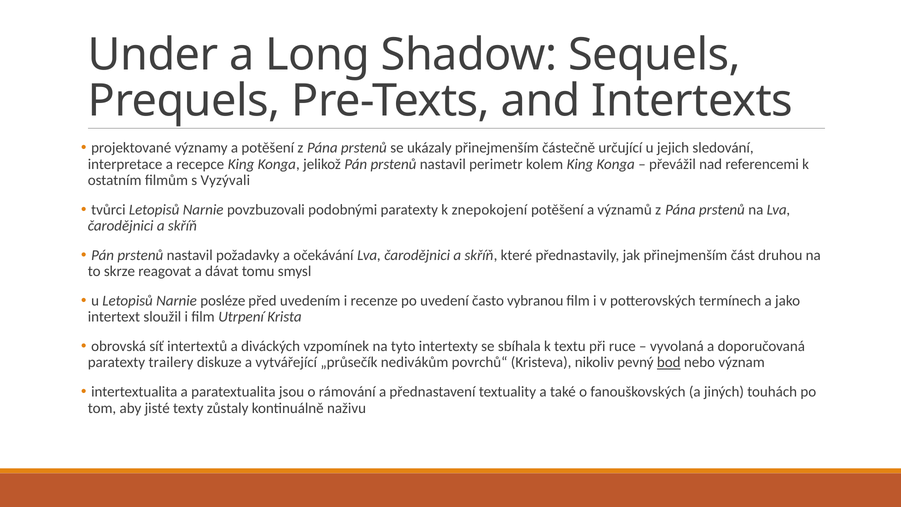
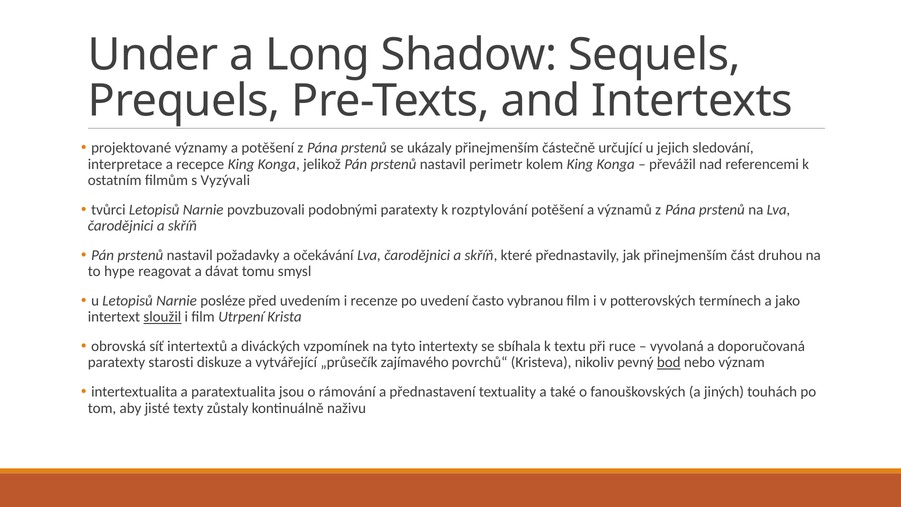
znepokojení: znepokojení -> rozptylování
skrze: skrze -> hype
sloužil underline: none -> present
trailery: trailery -> starosti
nedivákům: nedivákům -> zajímavého
